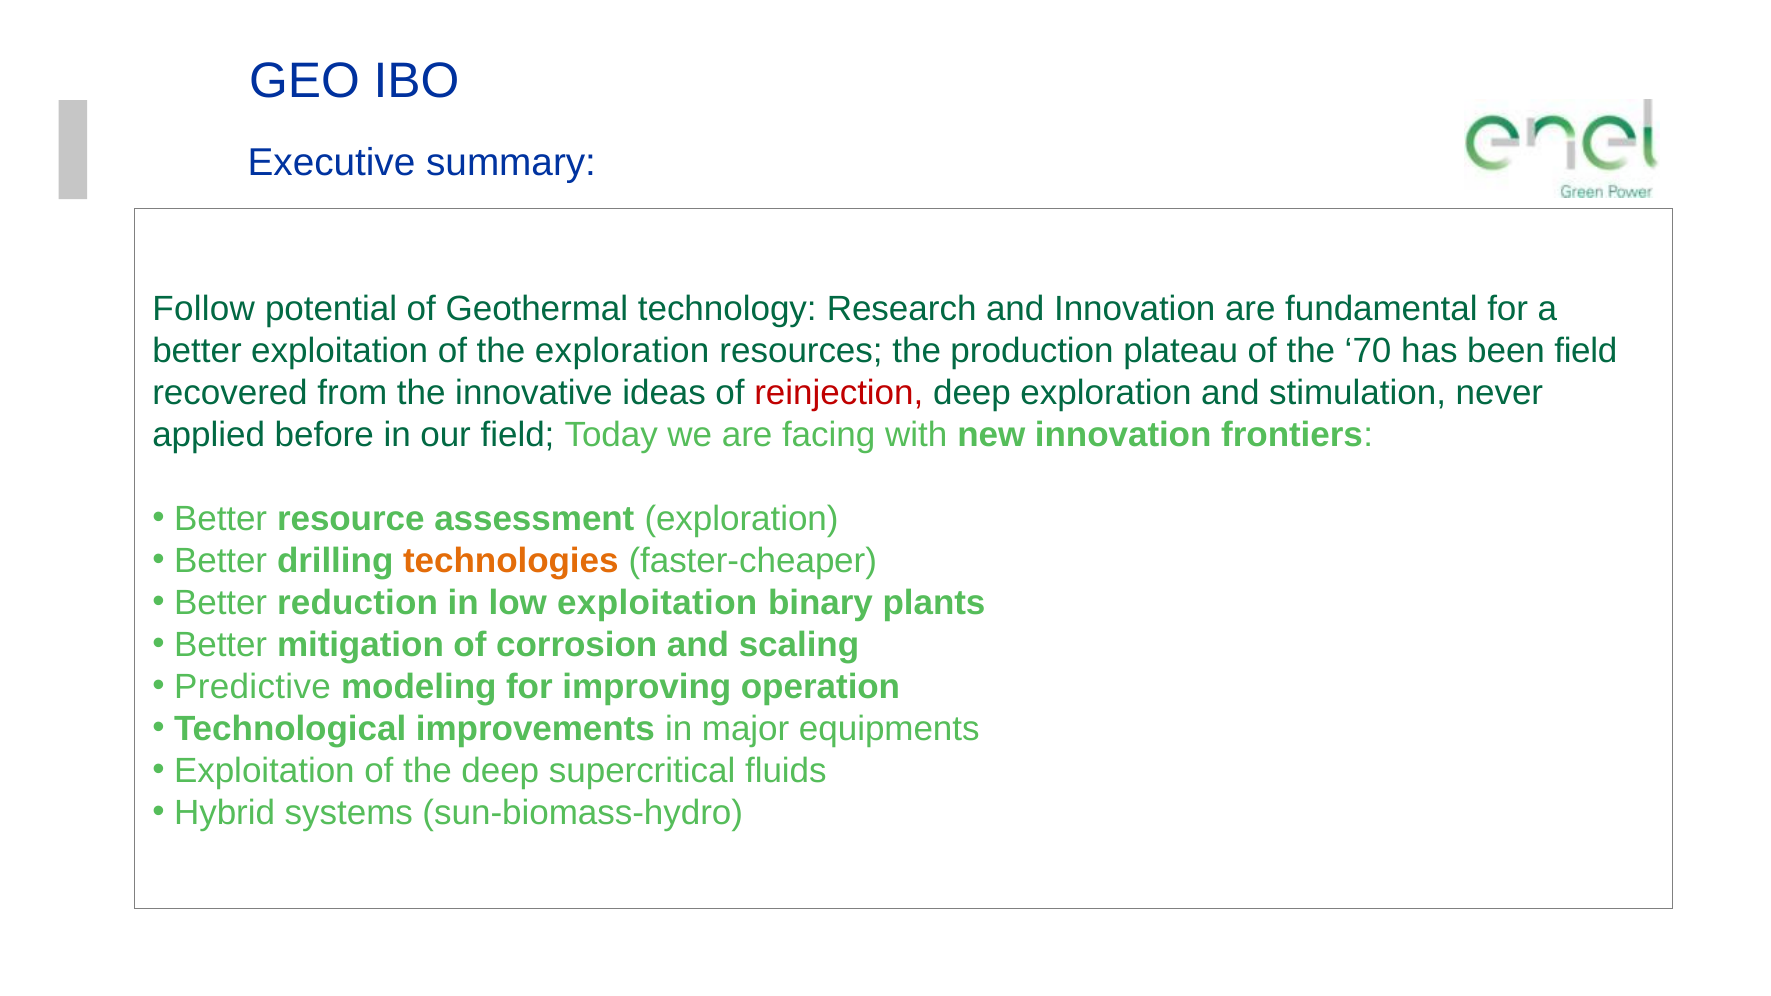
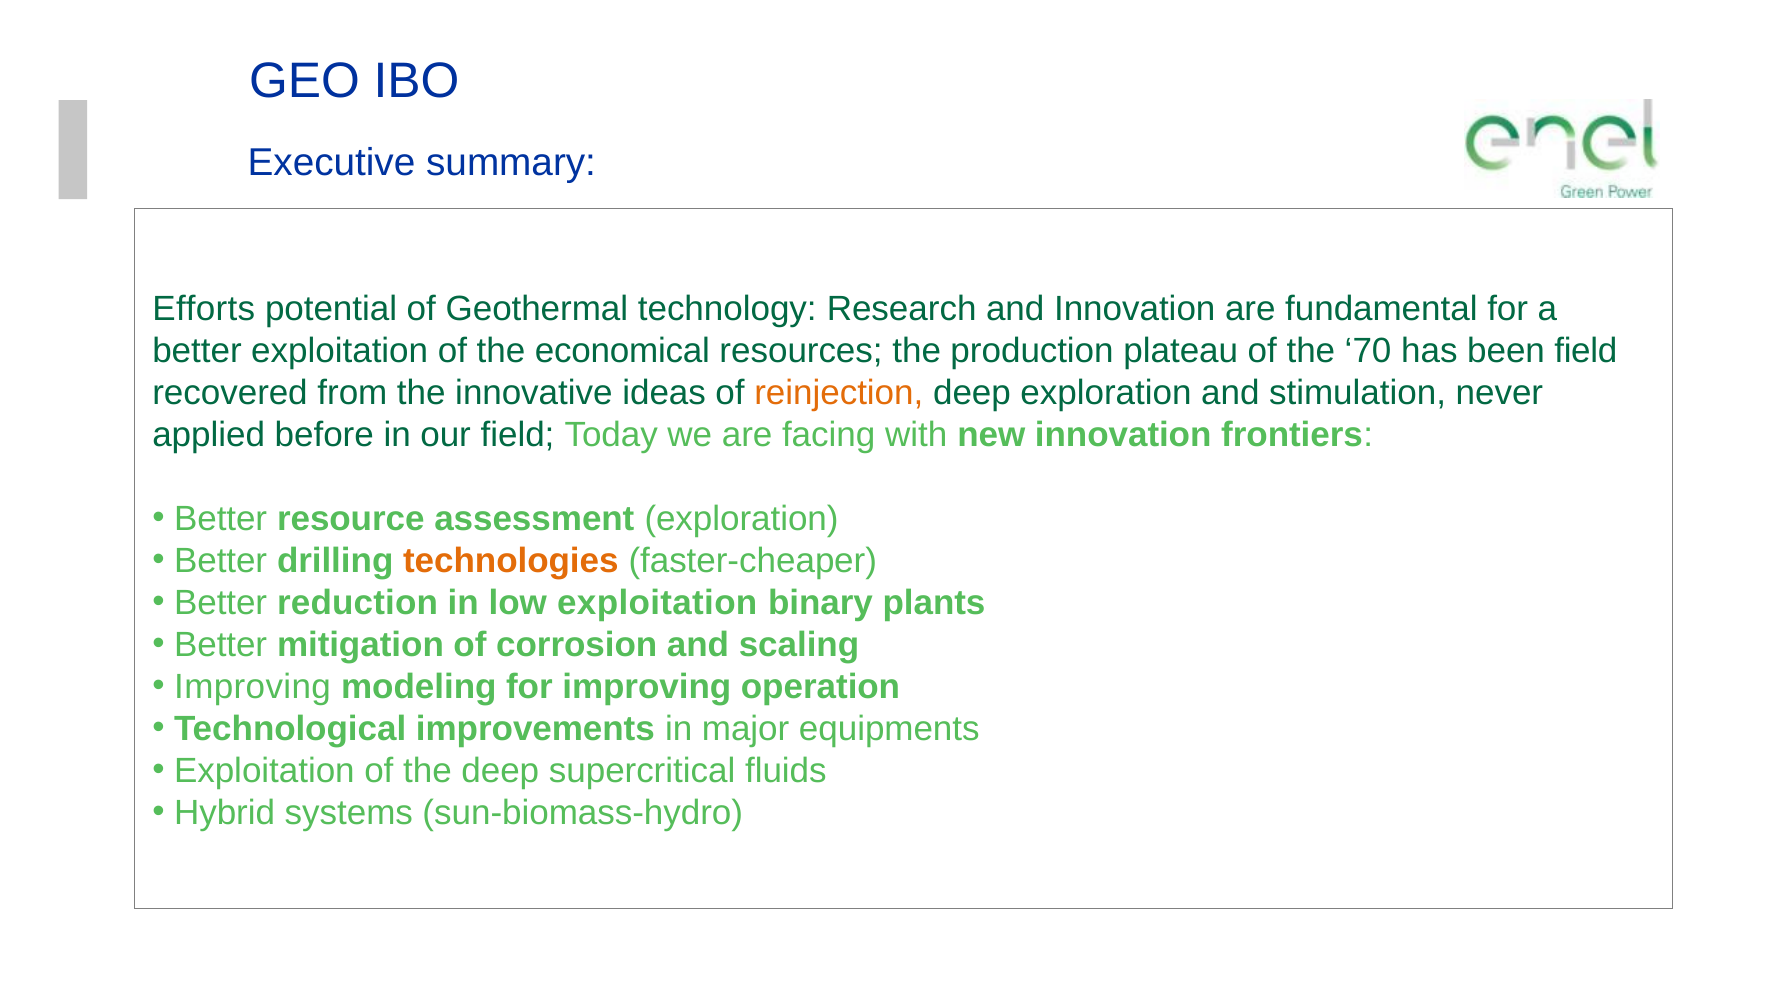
Follow: Follow -> Efforts
the exploration: exploration -> economical
reinjection colour: red -> orange
Predictive at (253, 687): Predictive -> Improving
